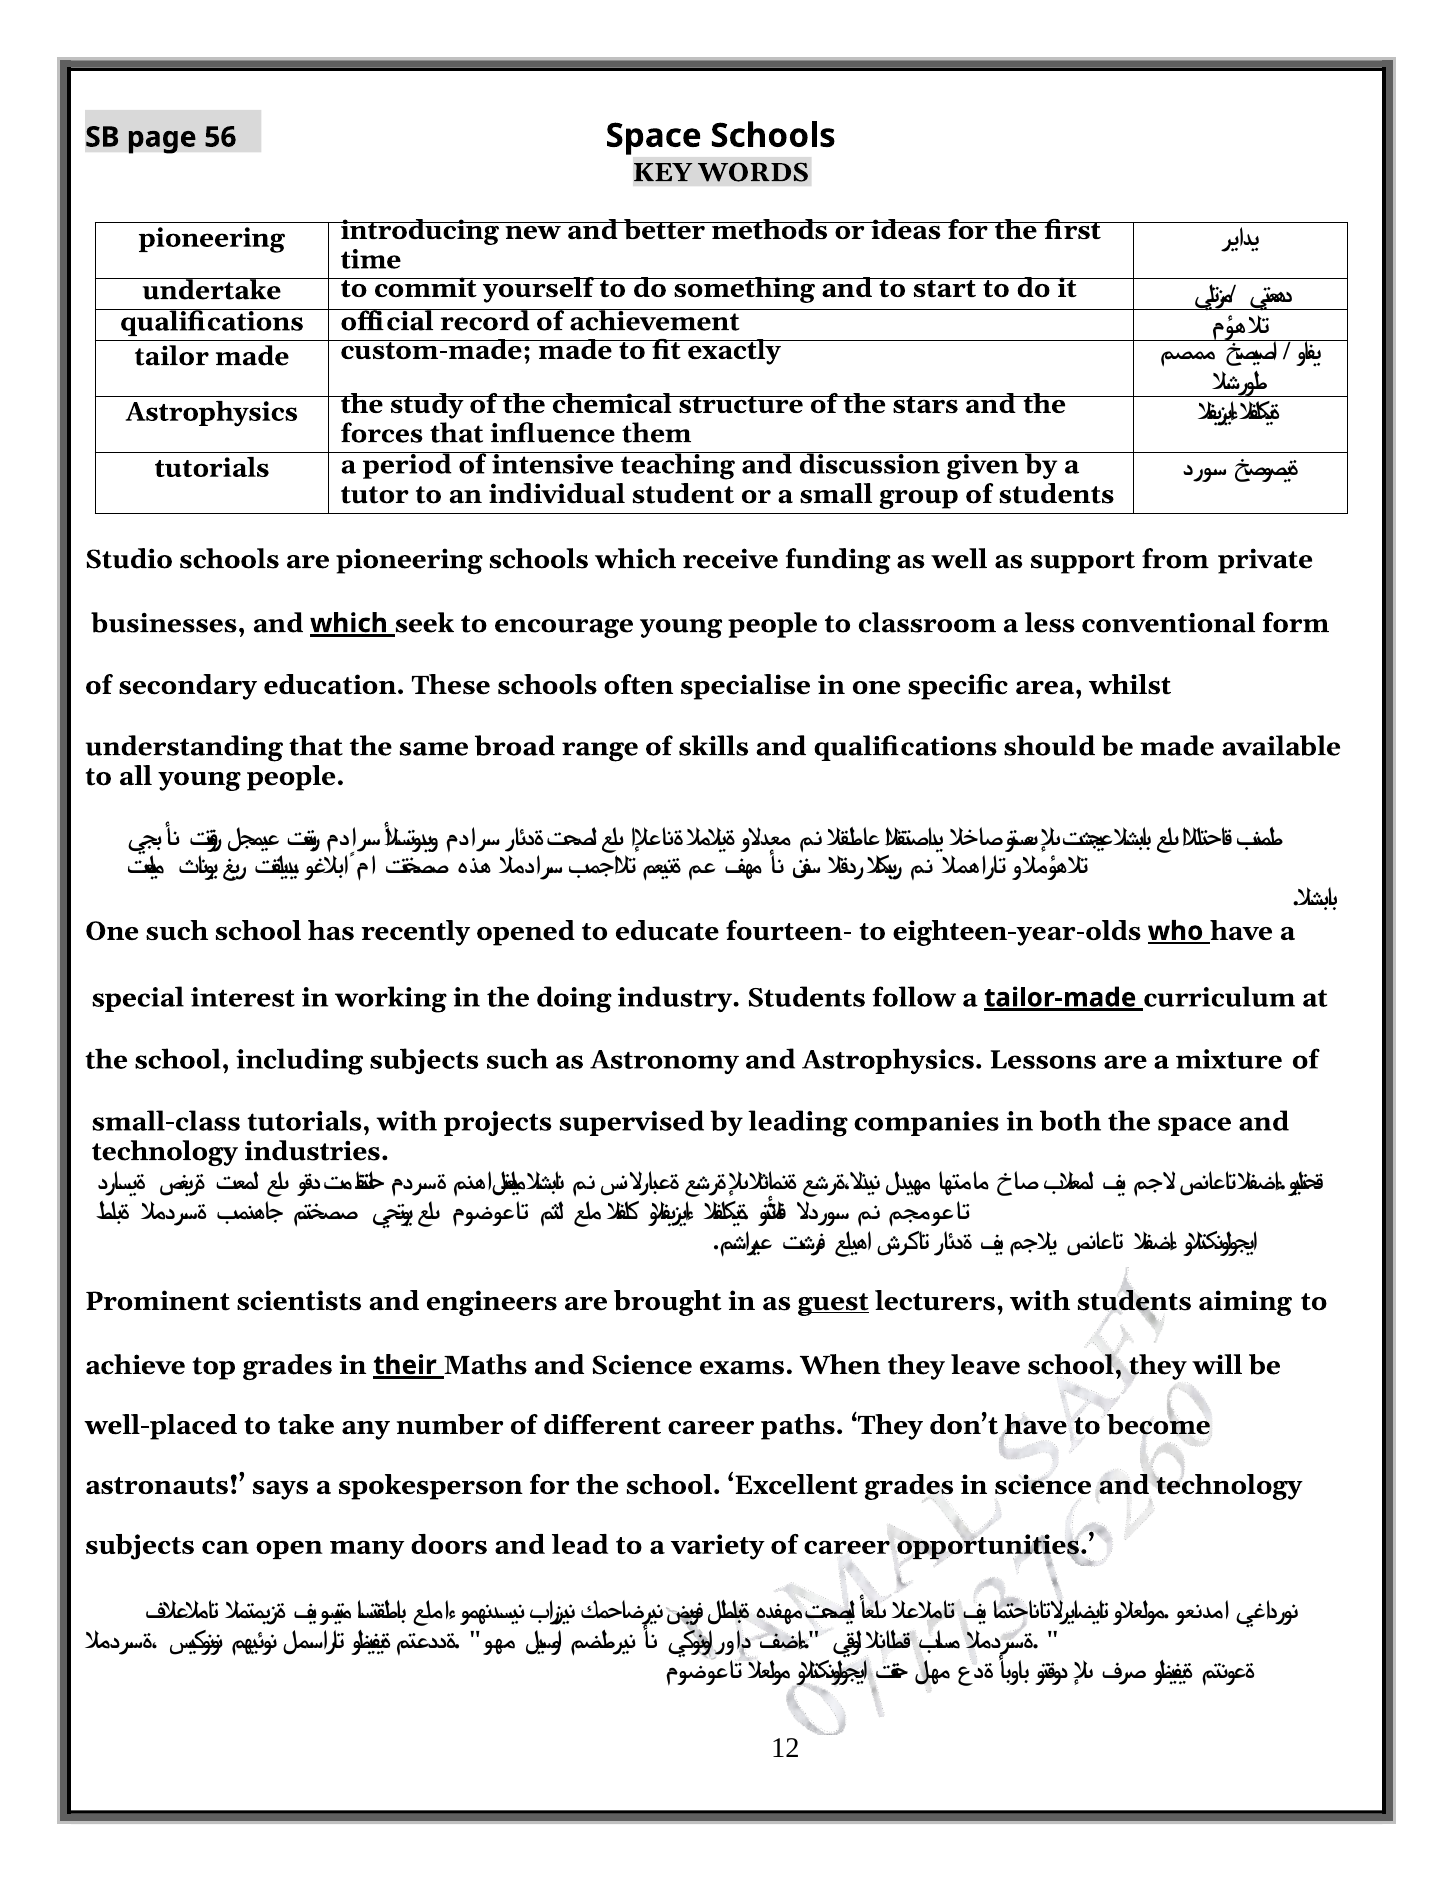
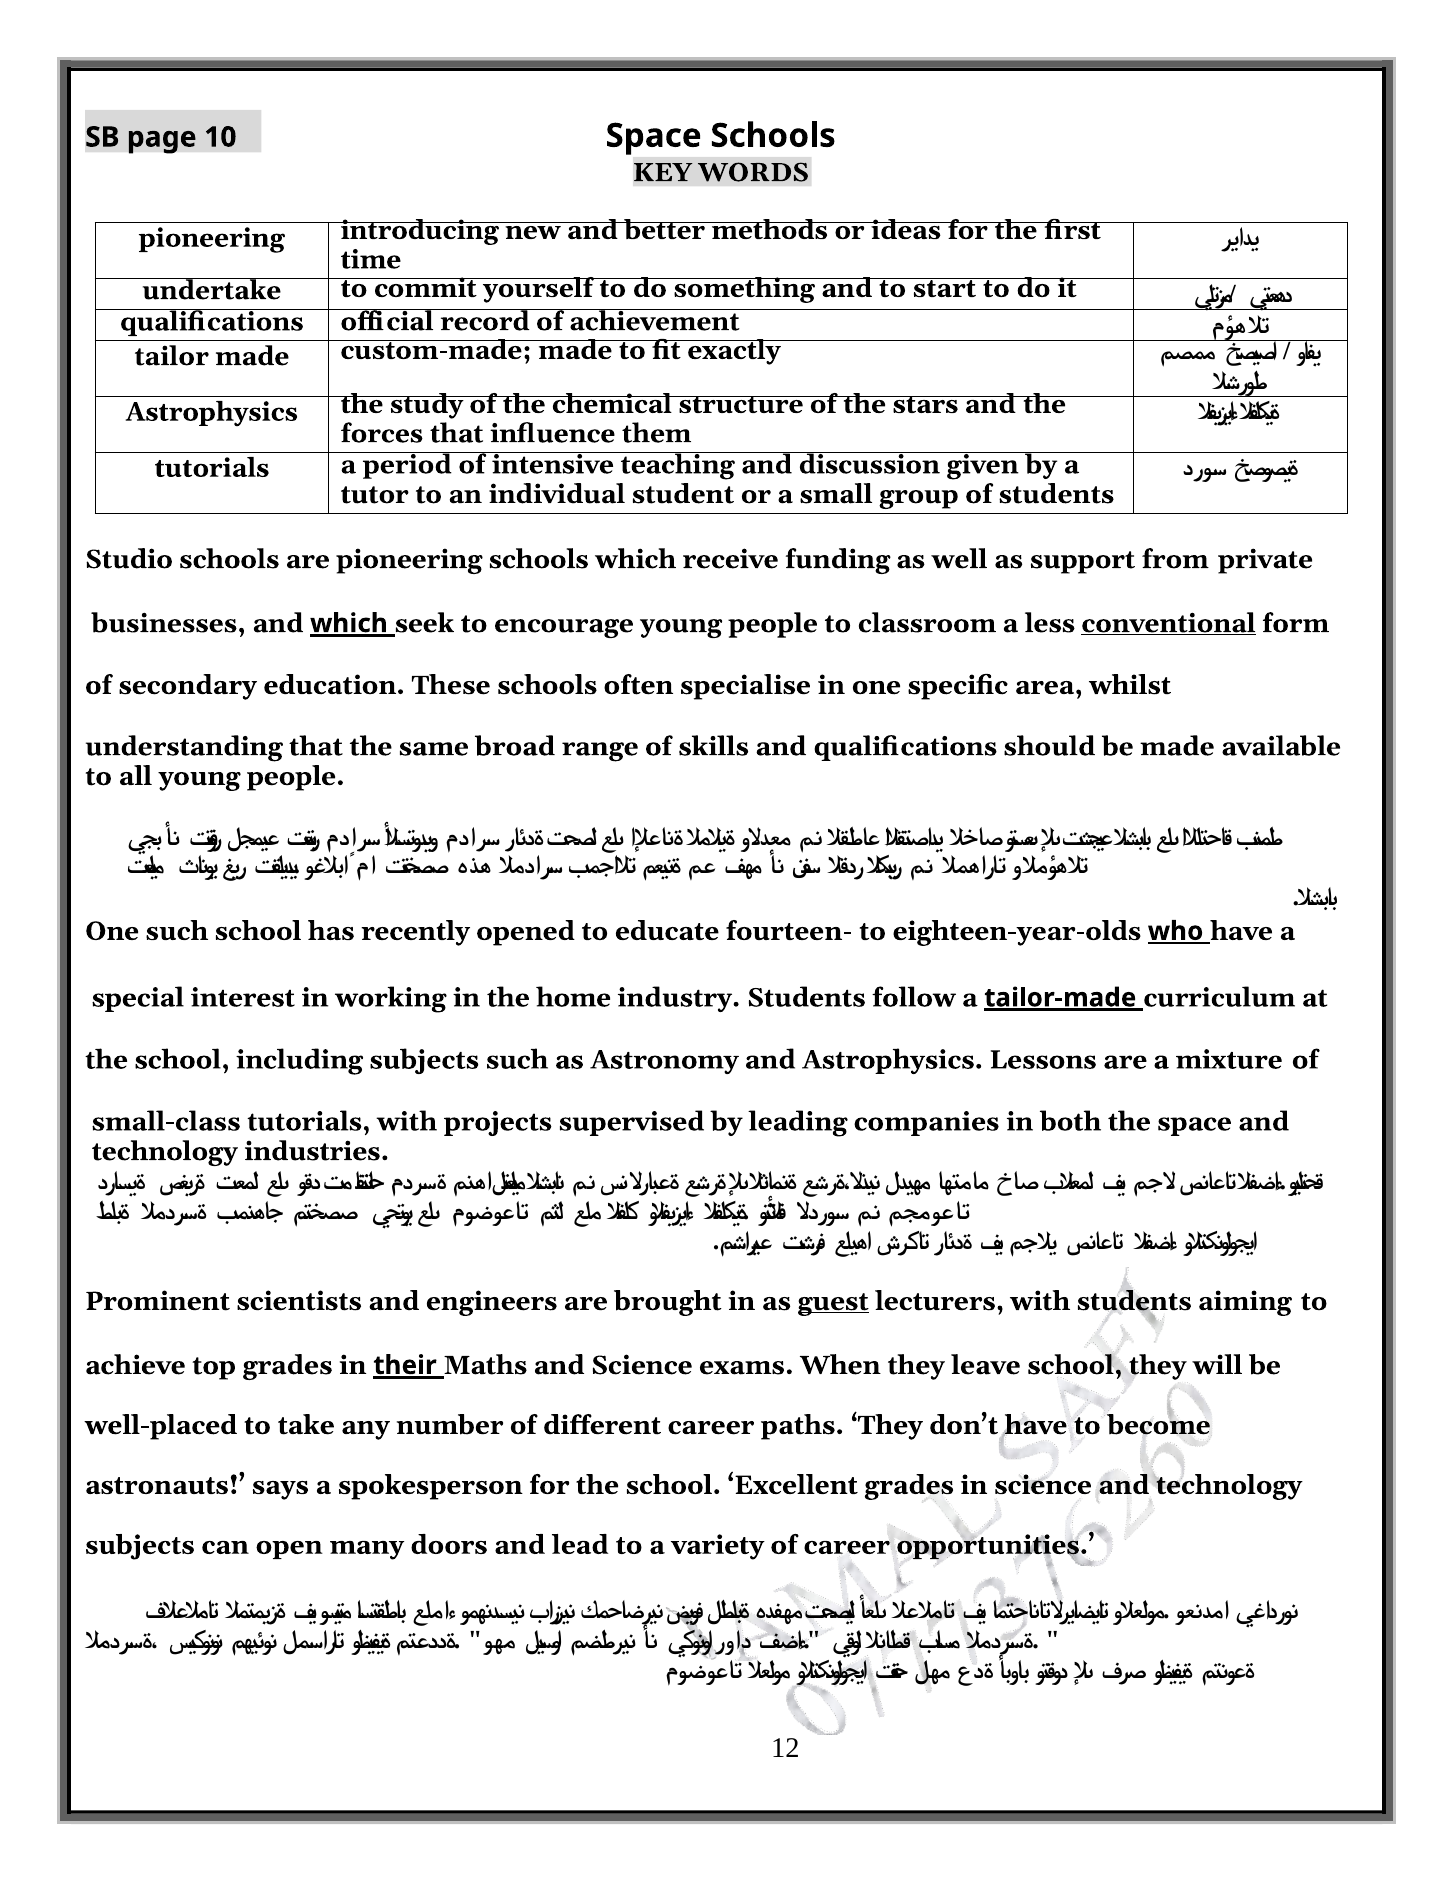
56: 56 -> 10
conventional underline: none -> present
doing: doing -> home
